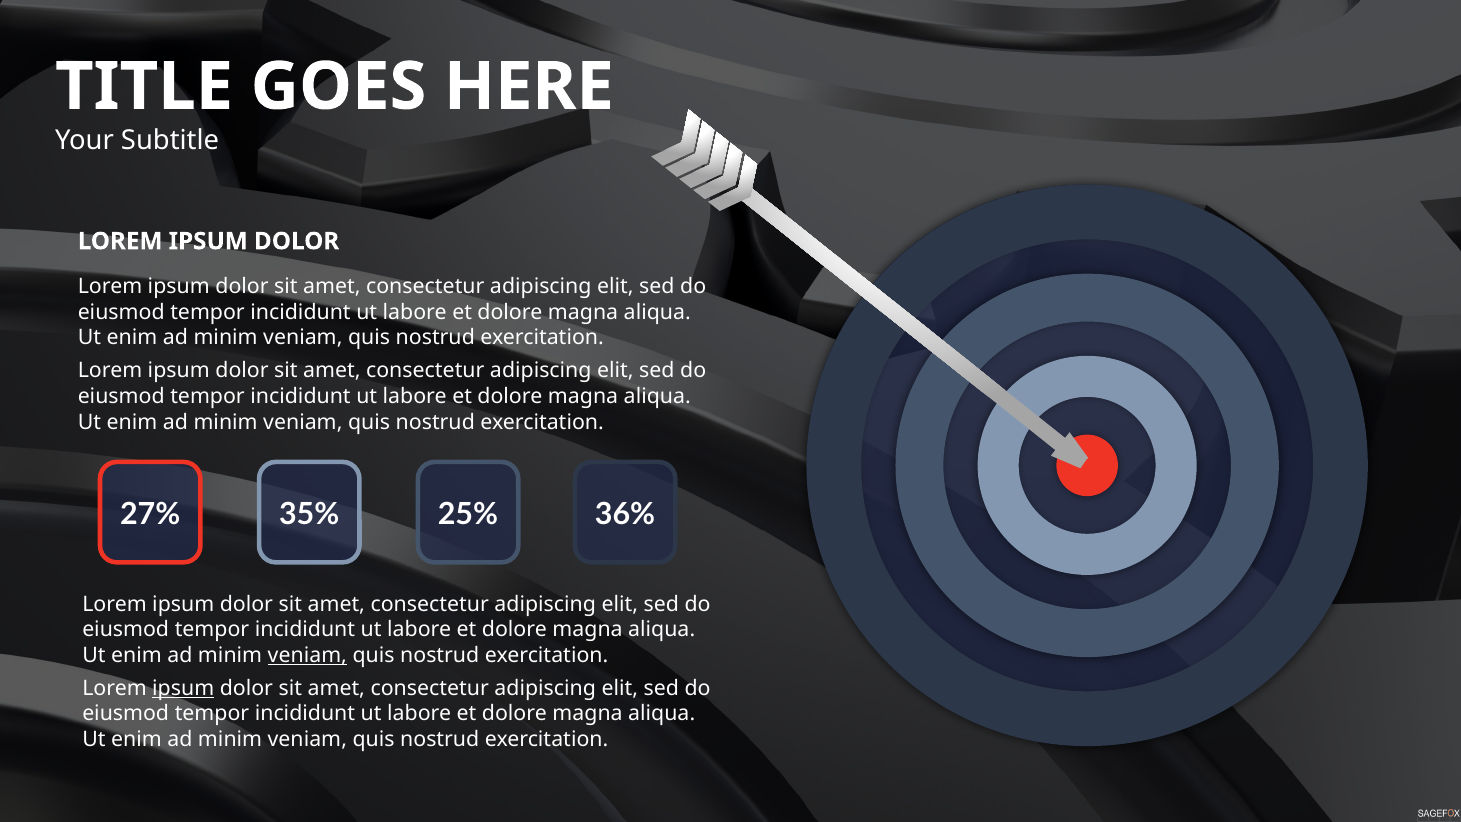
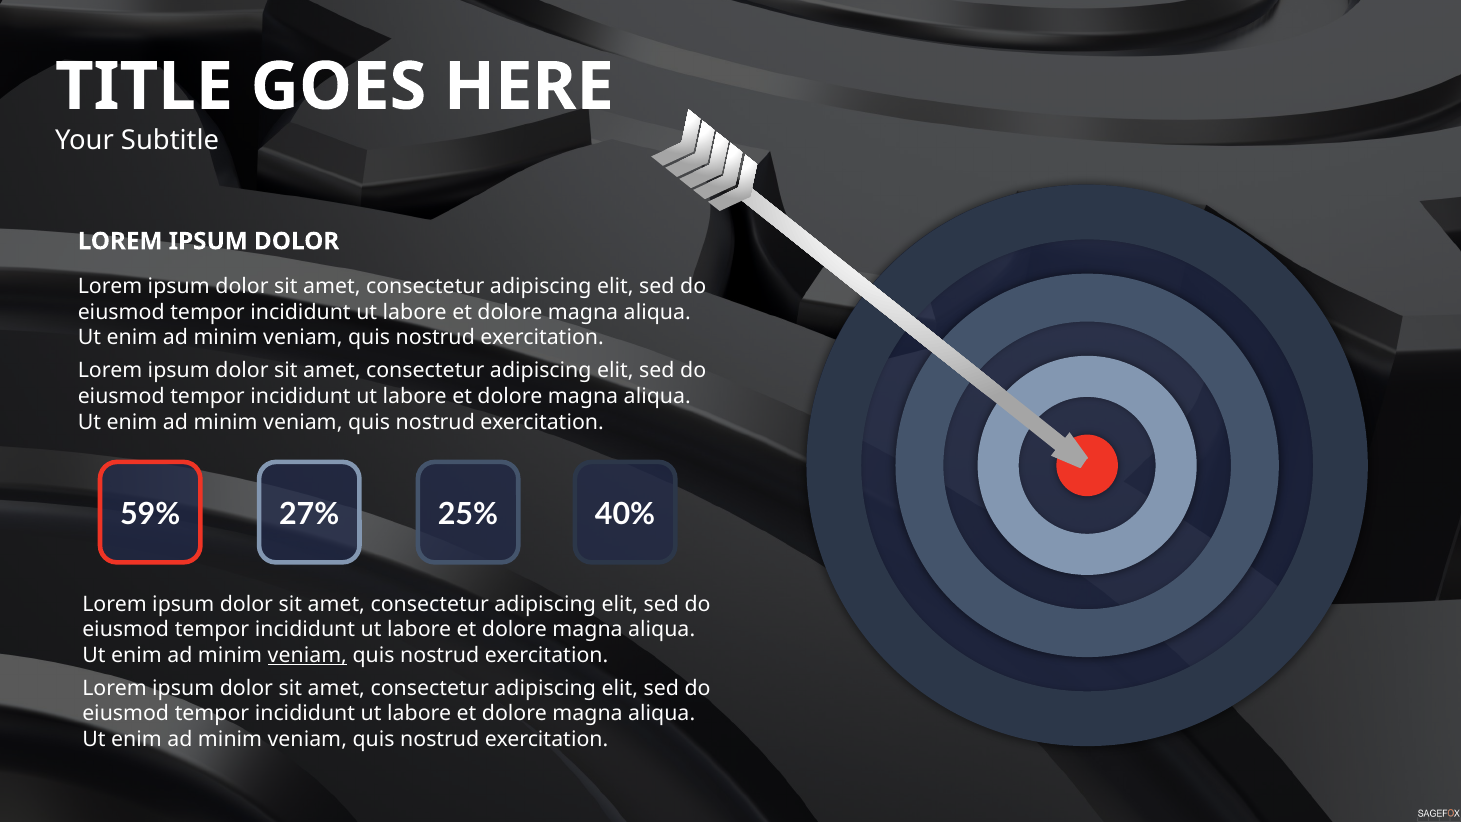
27%: 27% -> 59%
35%: 35% -> 27%
36%: 36% -> 40%
ipsum at (183, 688) underline: present -> none
